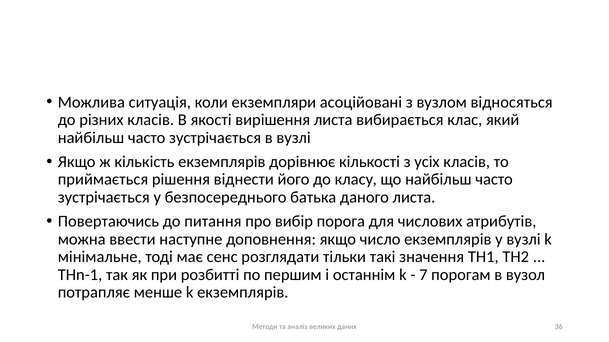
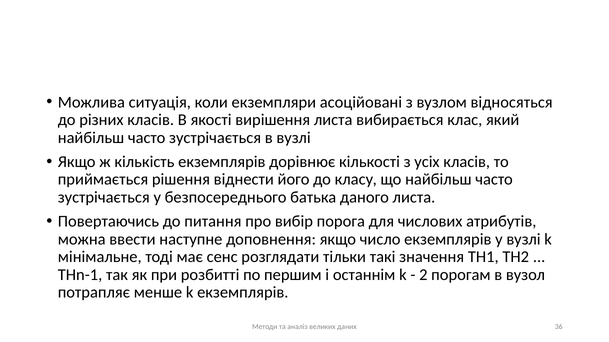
7: 7 -> 2
